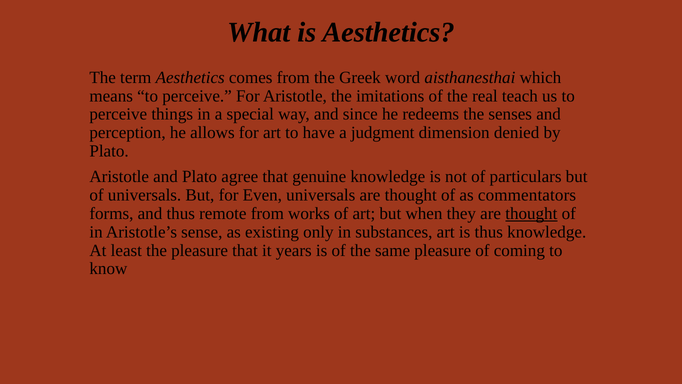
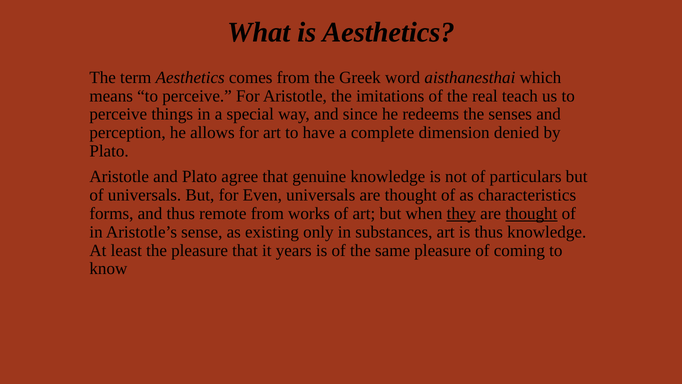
judgment: judgment -> complete
commentators: commentators -> characteristics
they underline: none -> present
